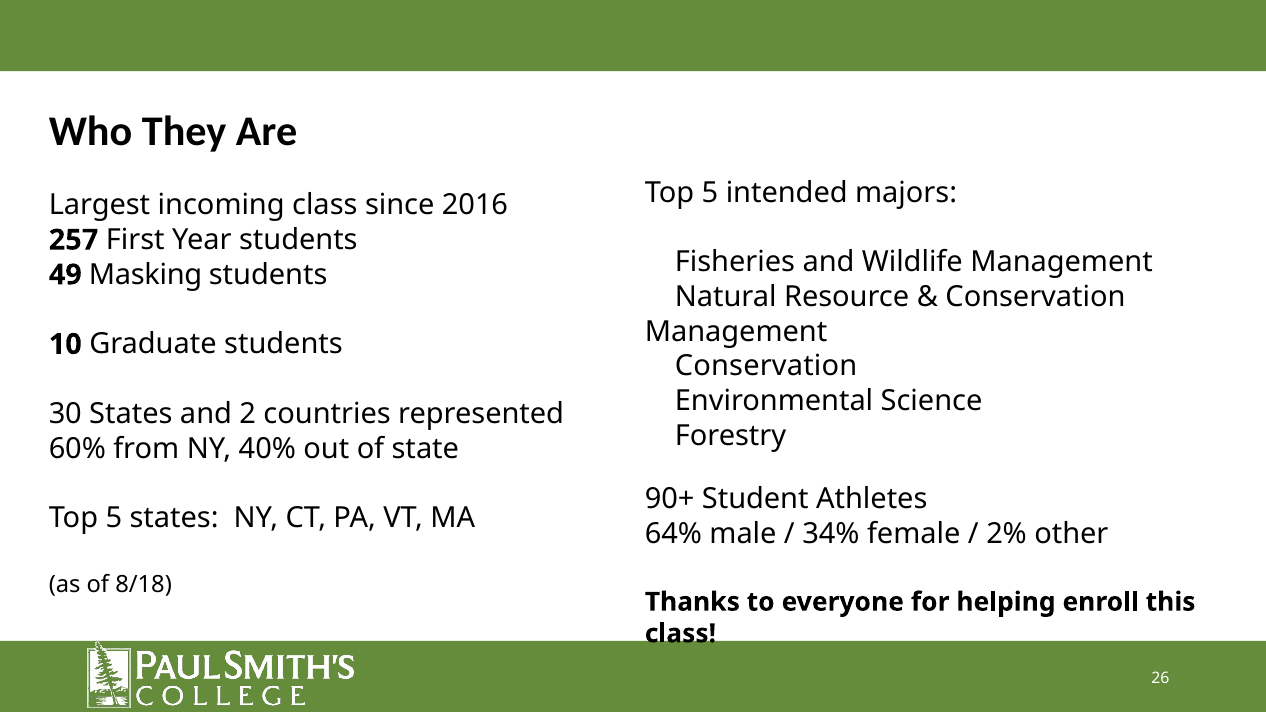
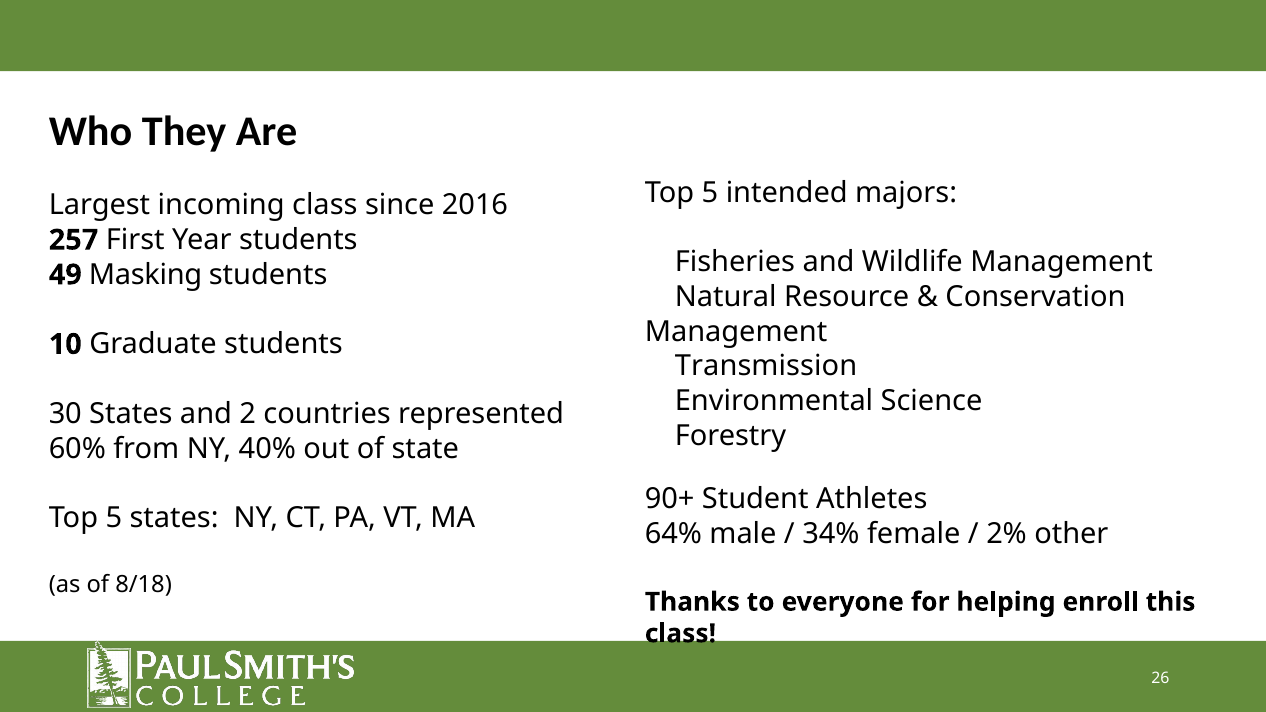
Conservation at (766, 366): Conservation -> Transmission
